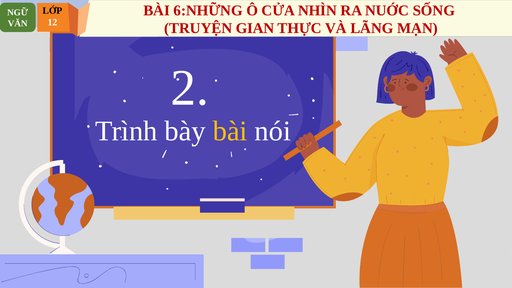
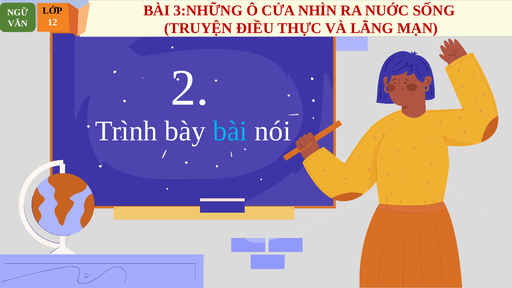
6:NHỮNG: 6:NHỮNG -> 3:NHỮNG
GIAN: GIAN -> ĐIỀU
bài at (230, 131) colour: yellow -> light blue
